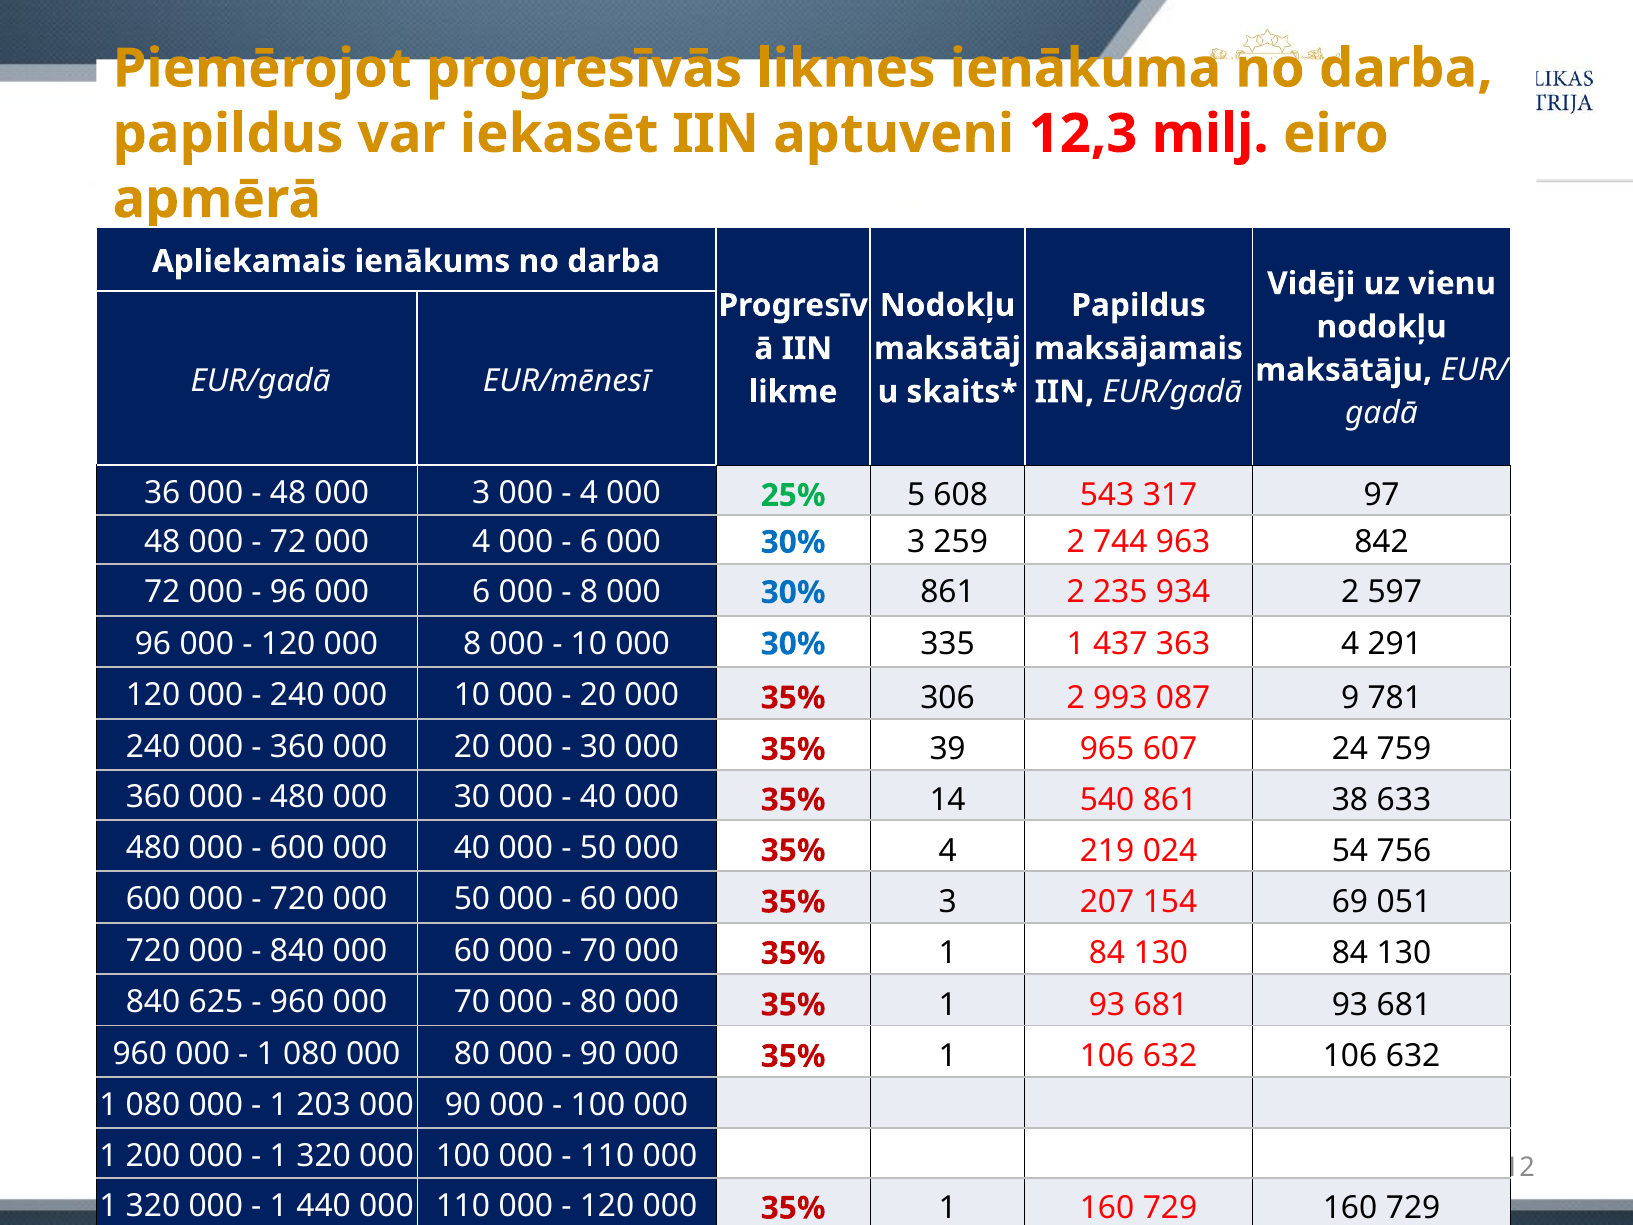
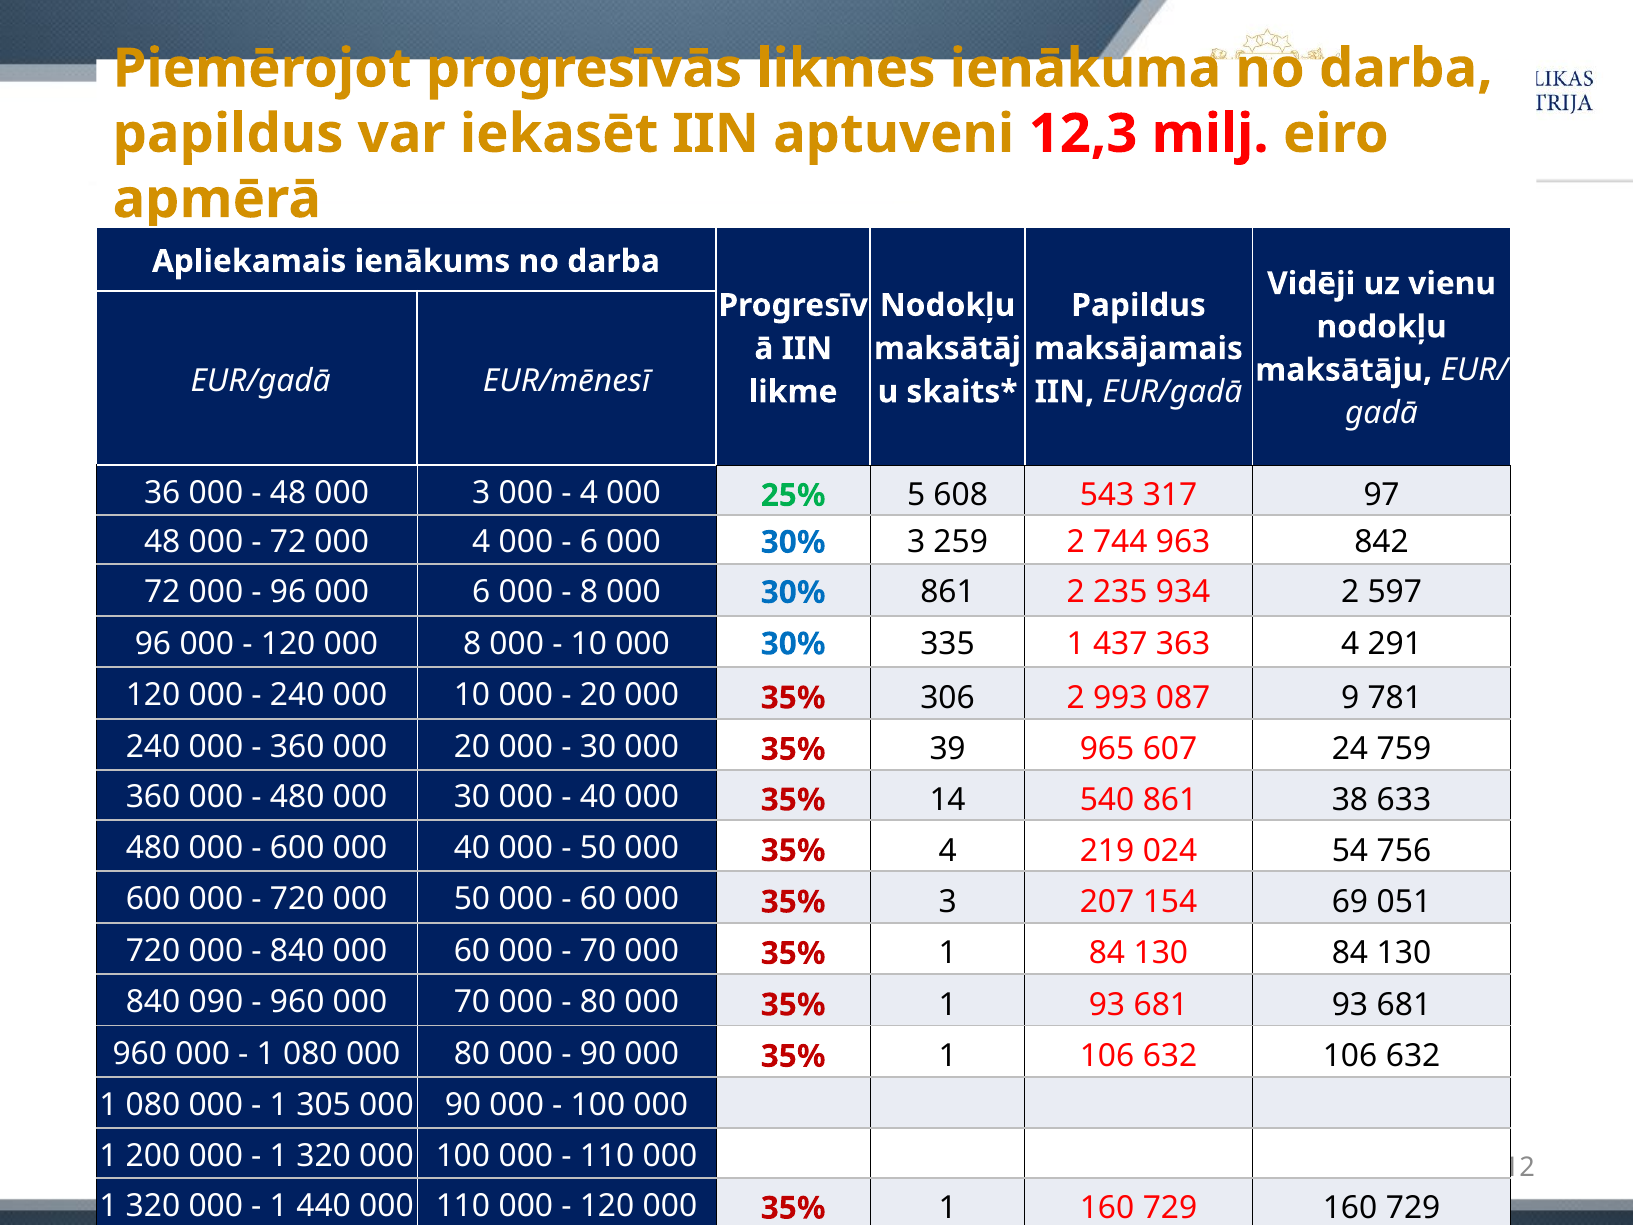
625: 625 -> 090
203: 203 -> 305
